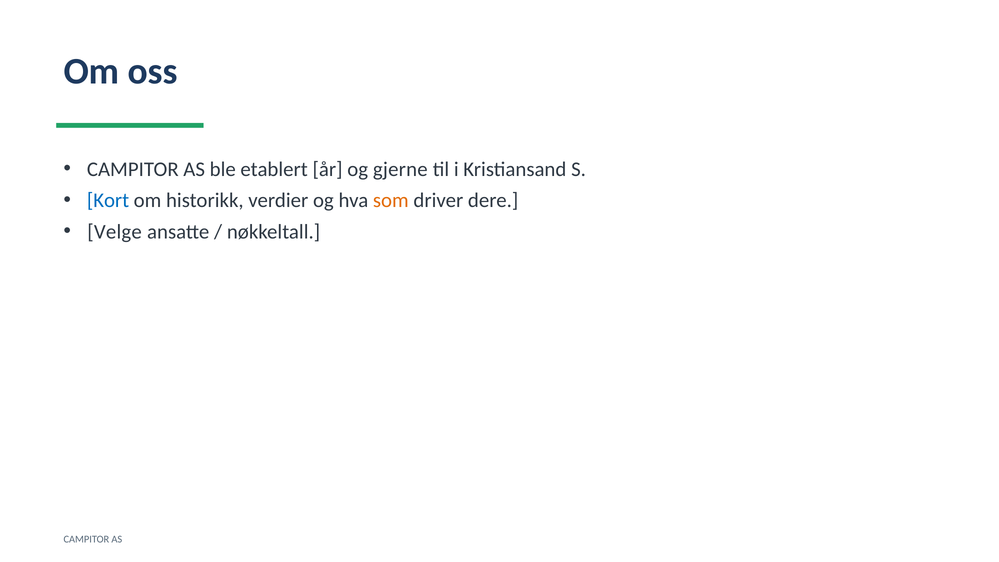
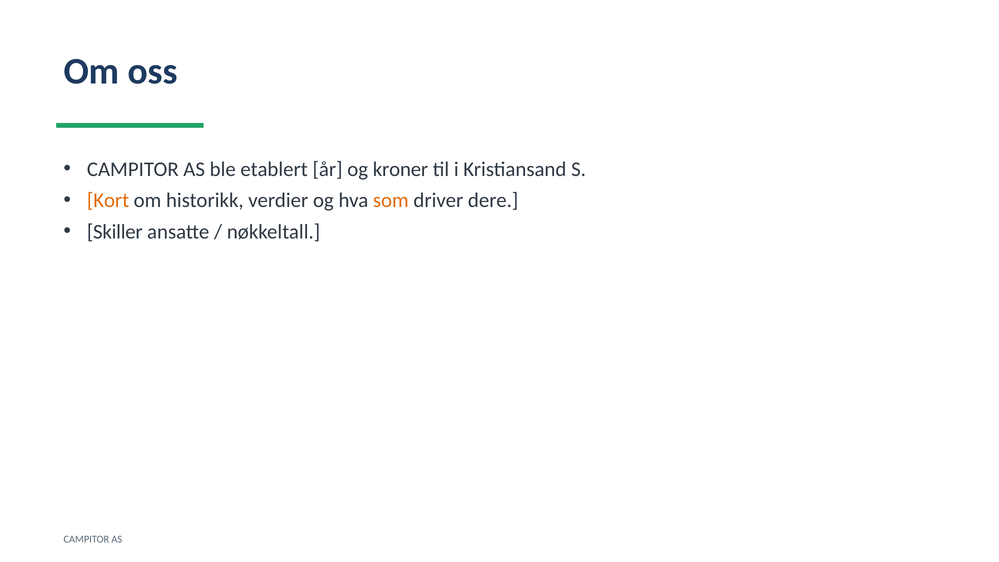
gjerne: gjerne -> kroner
Kort colour: blue -> orange
Velge: Velge -> Skiller
